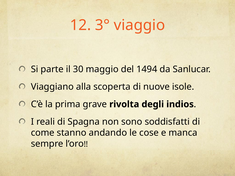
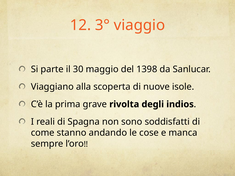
1494: 1494 -> 1398
